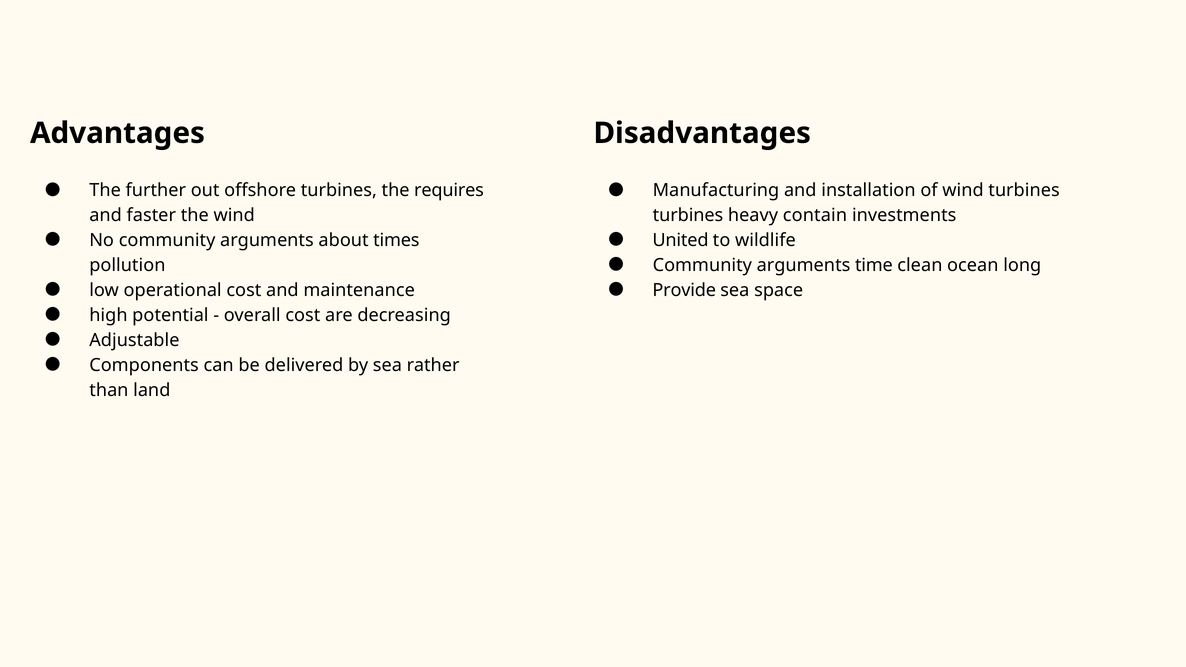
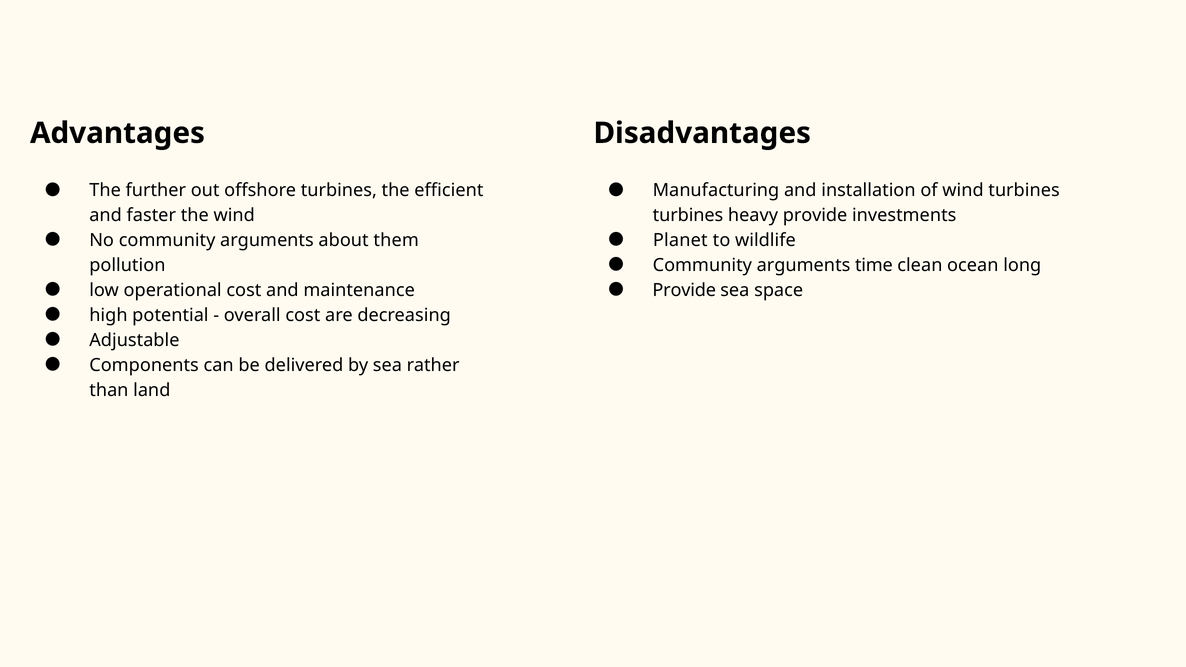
requires: requires -> efficient
heavy contain: contain -> provide
times: times -> them
United: United -> Planet
